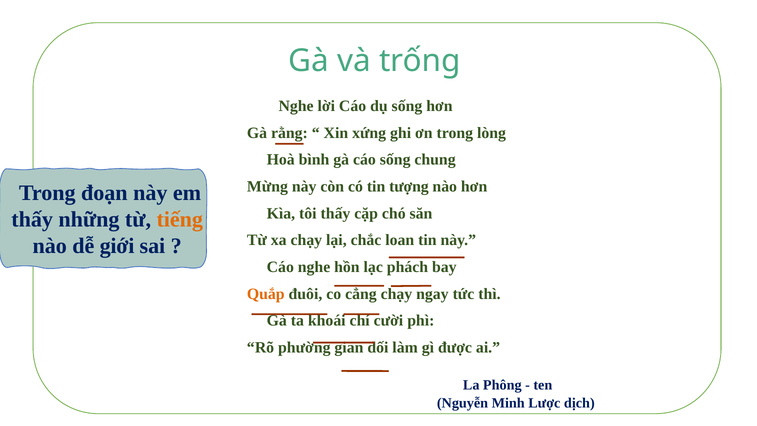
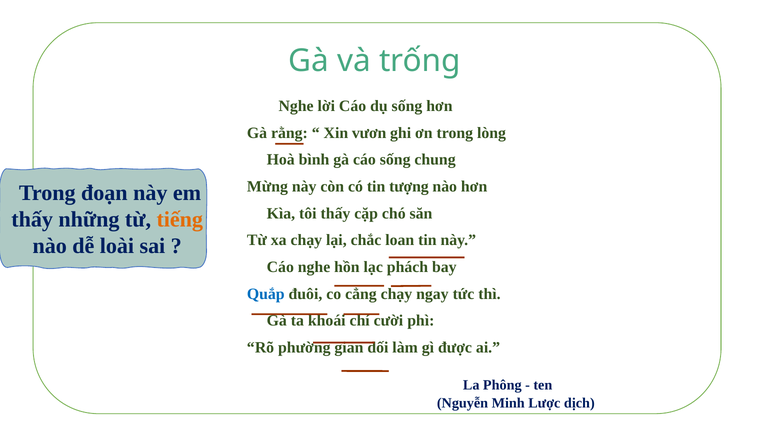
xứng: xứng -> vươn
giới: giới -> loài
Quắp colour: orange -> blue
